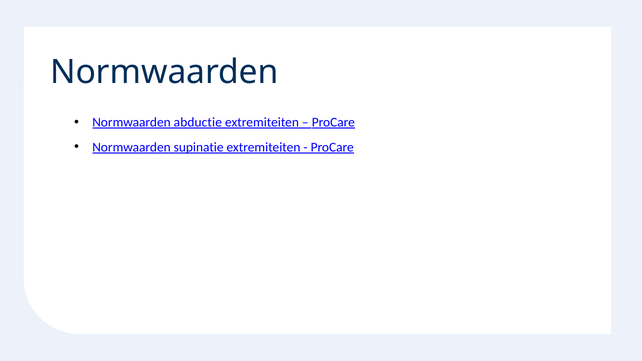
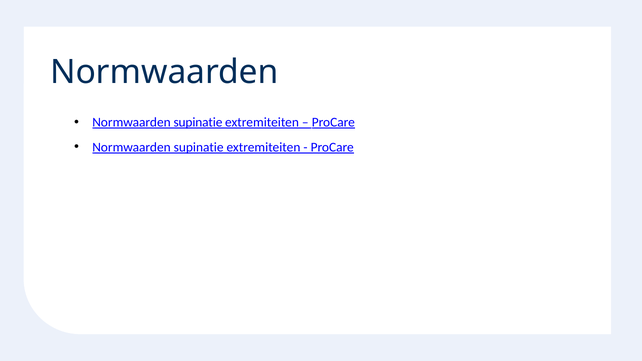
abductie at (198, 122): abductie -> supinatie
